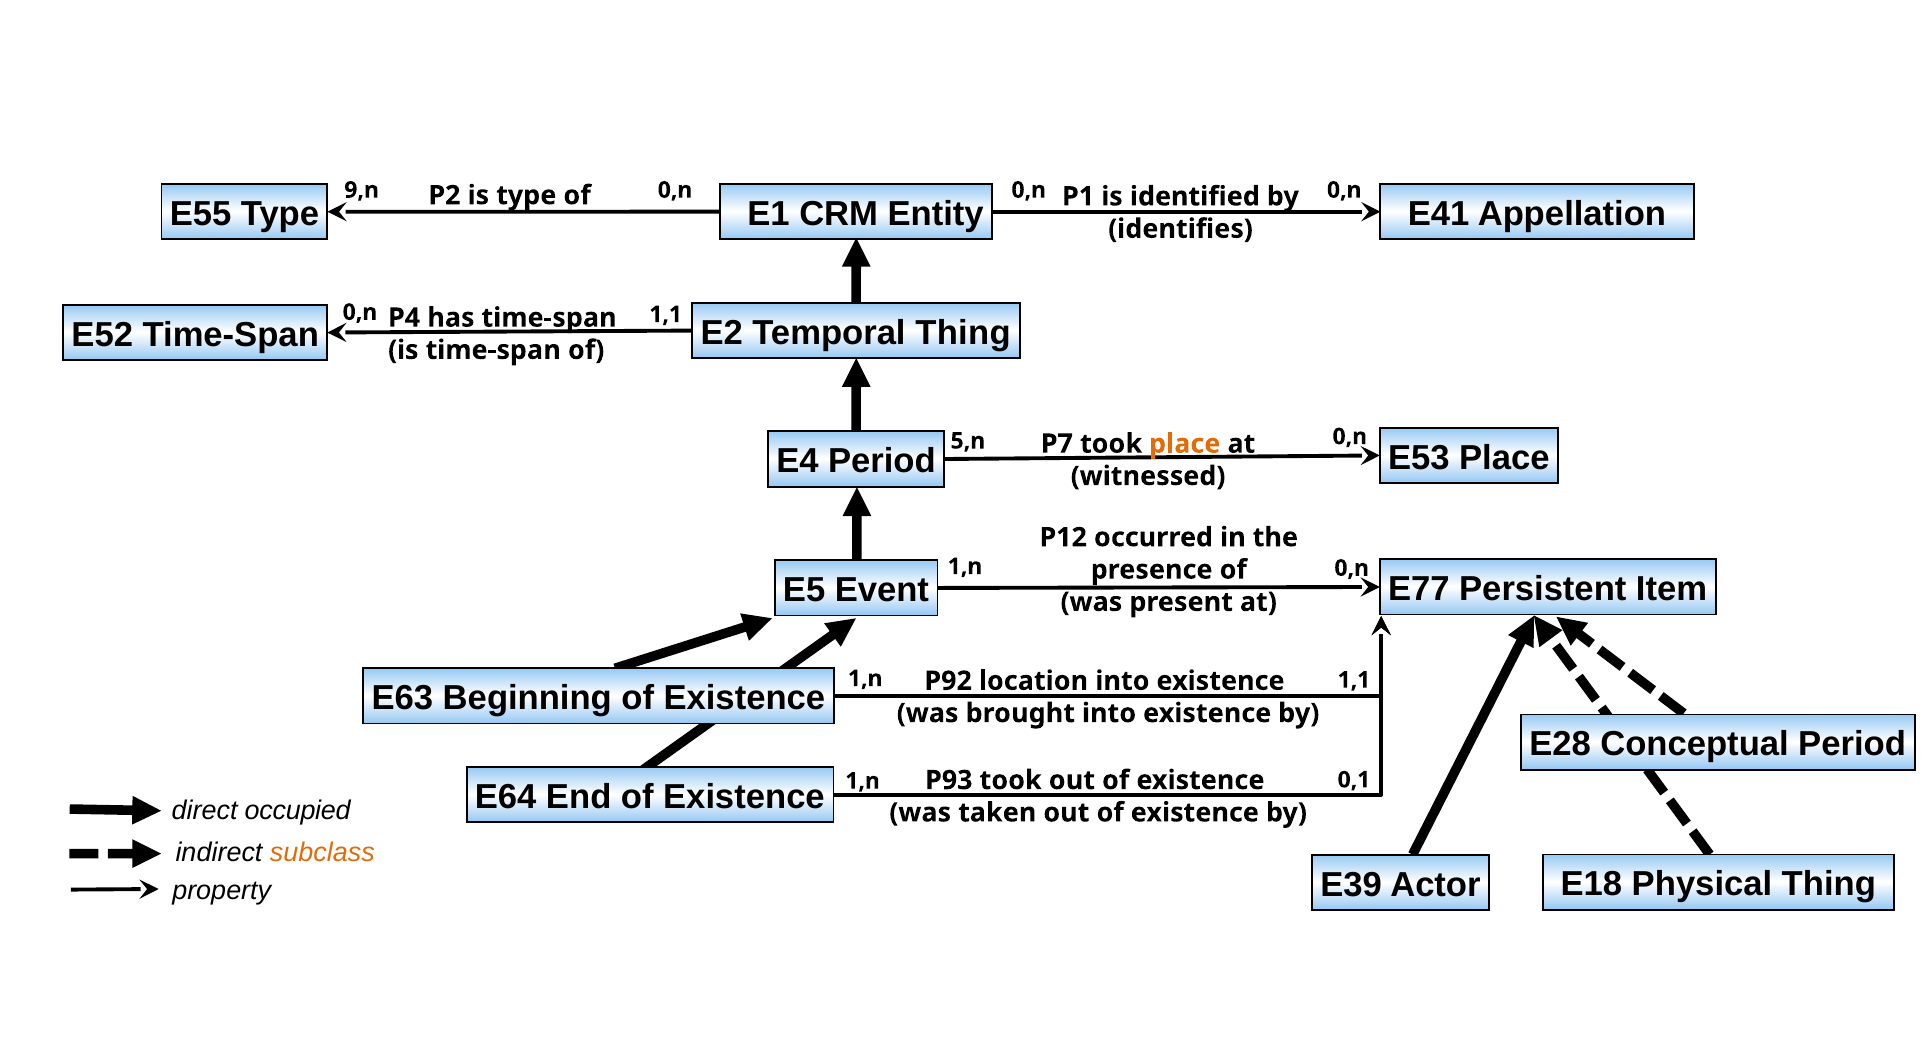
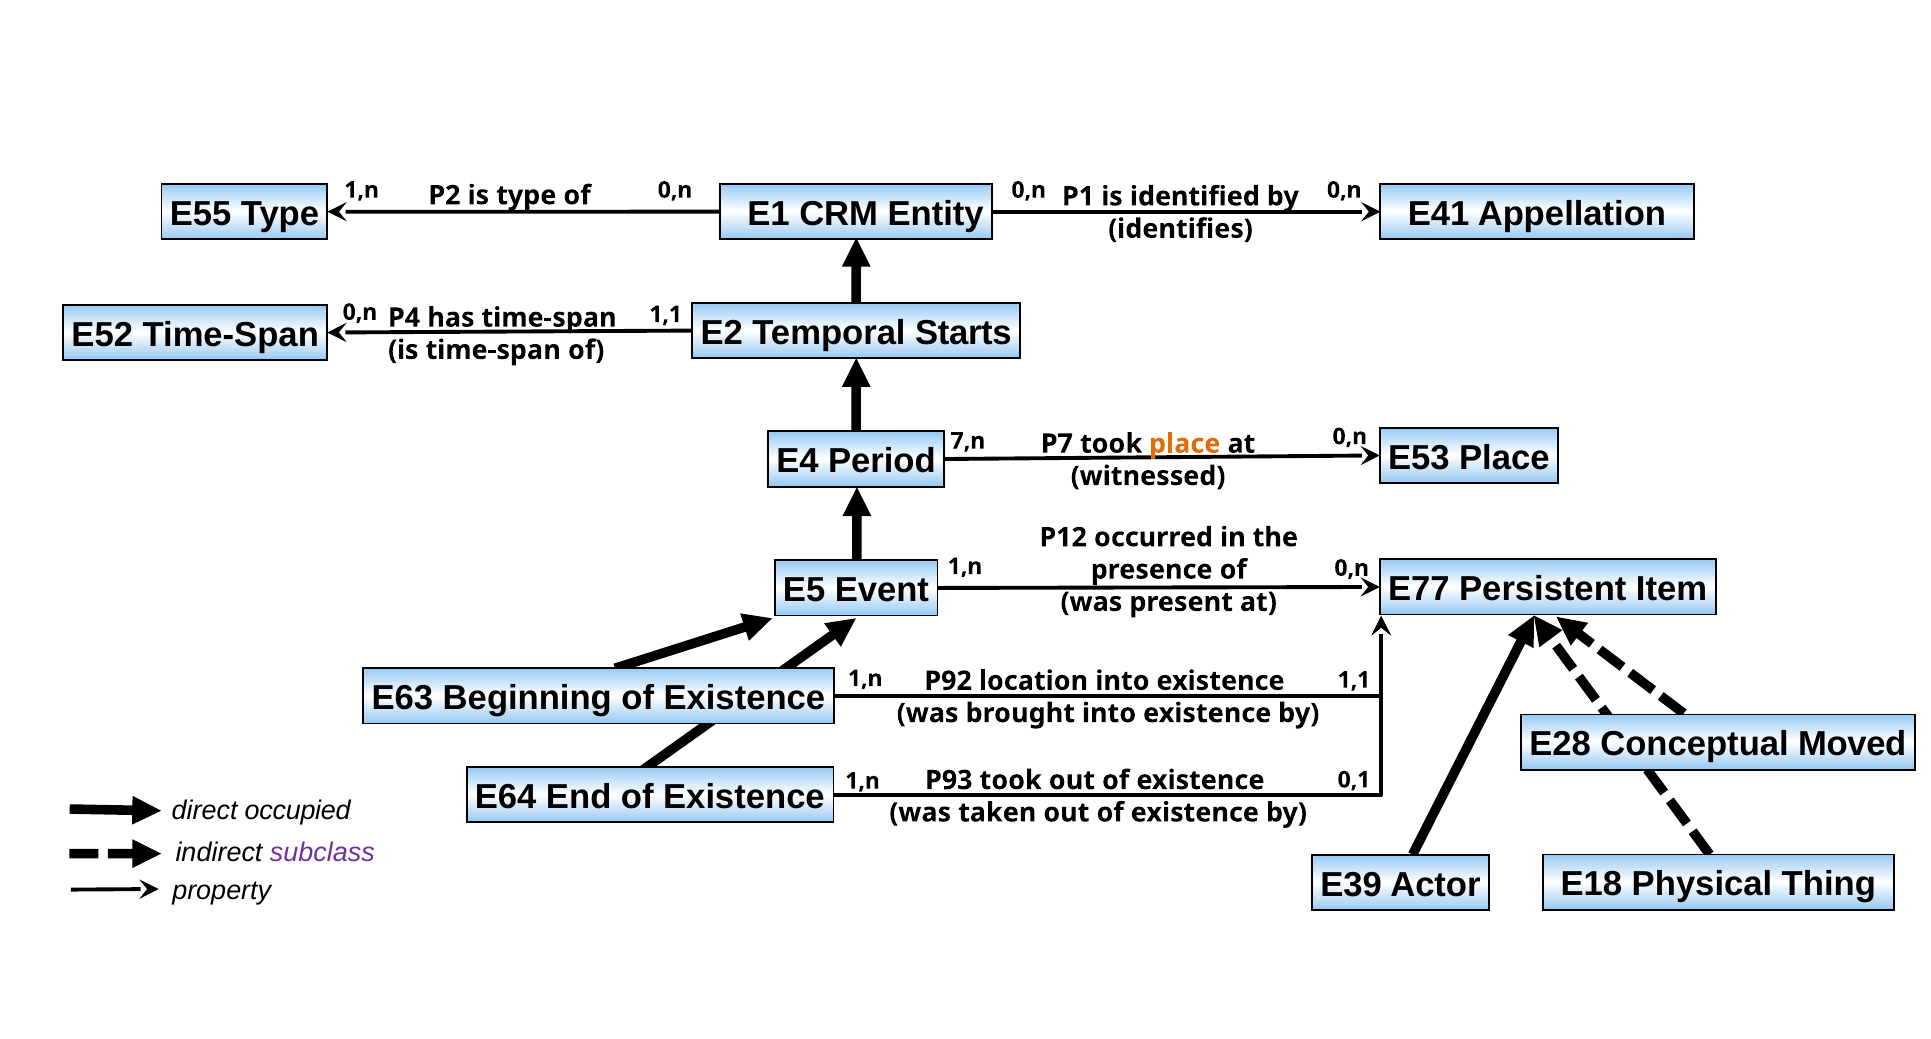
9,n at (362, 190): 9,n -> 1,n
Temporal Thing: Thing -> Starts
5,n: 5,n -> 7,n
Conceptual Period: Period -> Moved
subclass colour: orange -> purple
